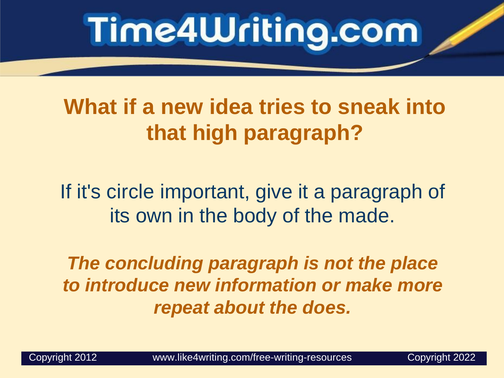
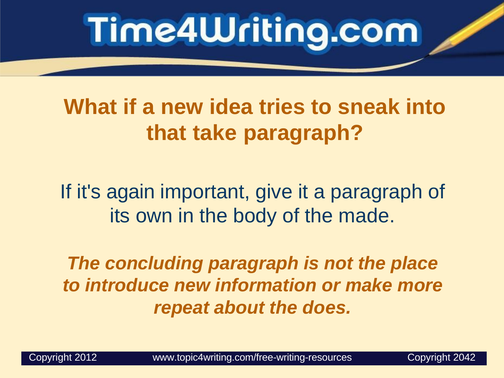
high: high -> take
circle: circle -> again
www.like4writing.com/free-writing-resources: www.like4writing.com/free-writing-resources -> www.topic4writing.com/free-writing-resources
2022: 2022 -> 2042
